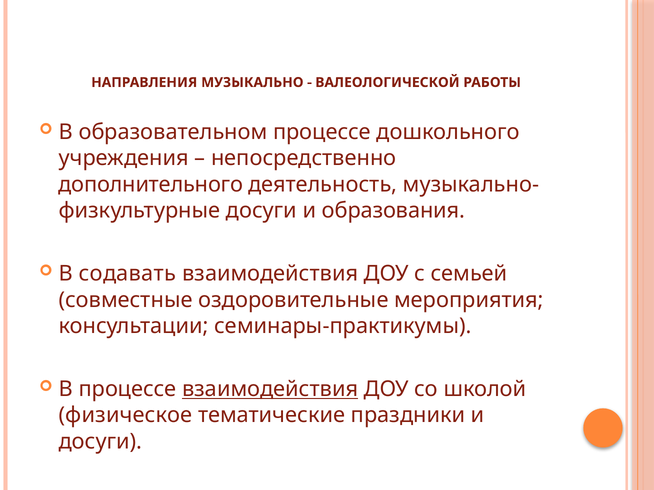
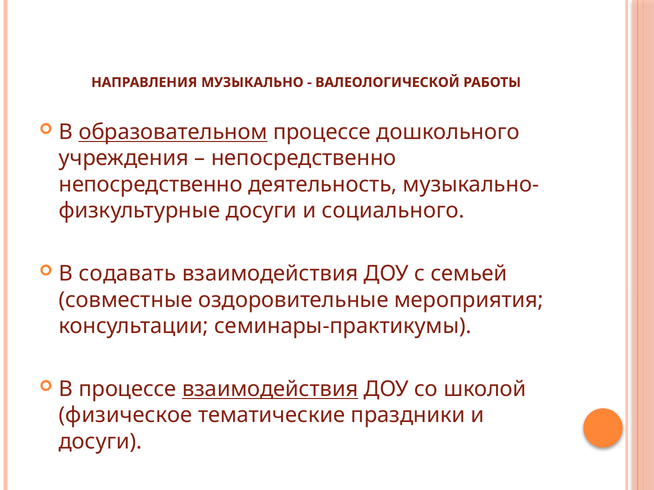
образовательном underline: none -> present
дополнительного at (151, 185): дополнительного -> непосредственно
образования: образования -> социального
